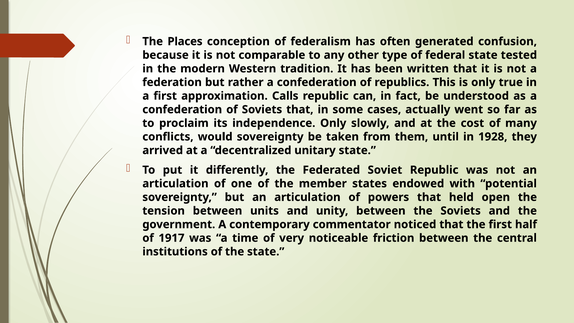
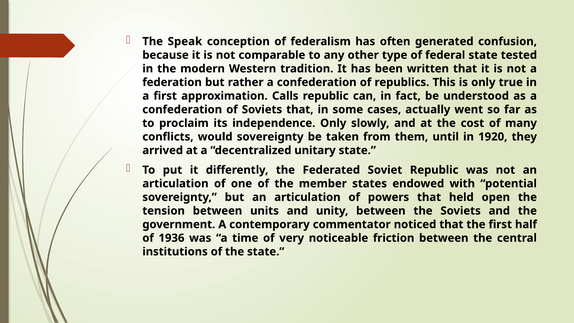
Places: Places -> Speak
1928: 1928 -> 1920
1917: 1917 -> 1936
